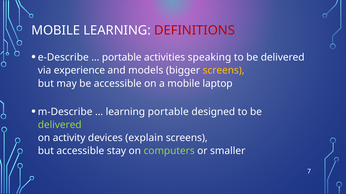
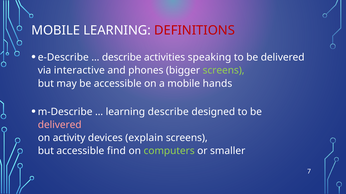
portable at (122, 58): portable -> describe
experience: experience -> interactive
models: models -> phones
screens at (224, 71) colour: yellow -> light green
laptop: laptop -> hands
learning portable: portable -> describe
delivered at (60, 125) colour: light green -> pink
stay: stay -> find
